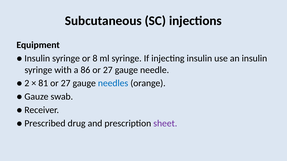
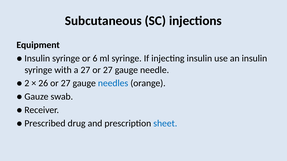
8: 8 -> 6
a 86: 86 -> 27
81: 81 -> 26
sheet colour: purple -> blue
